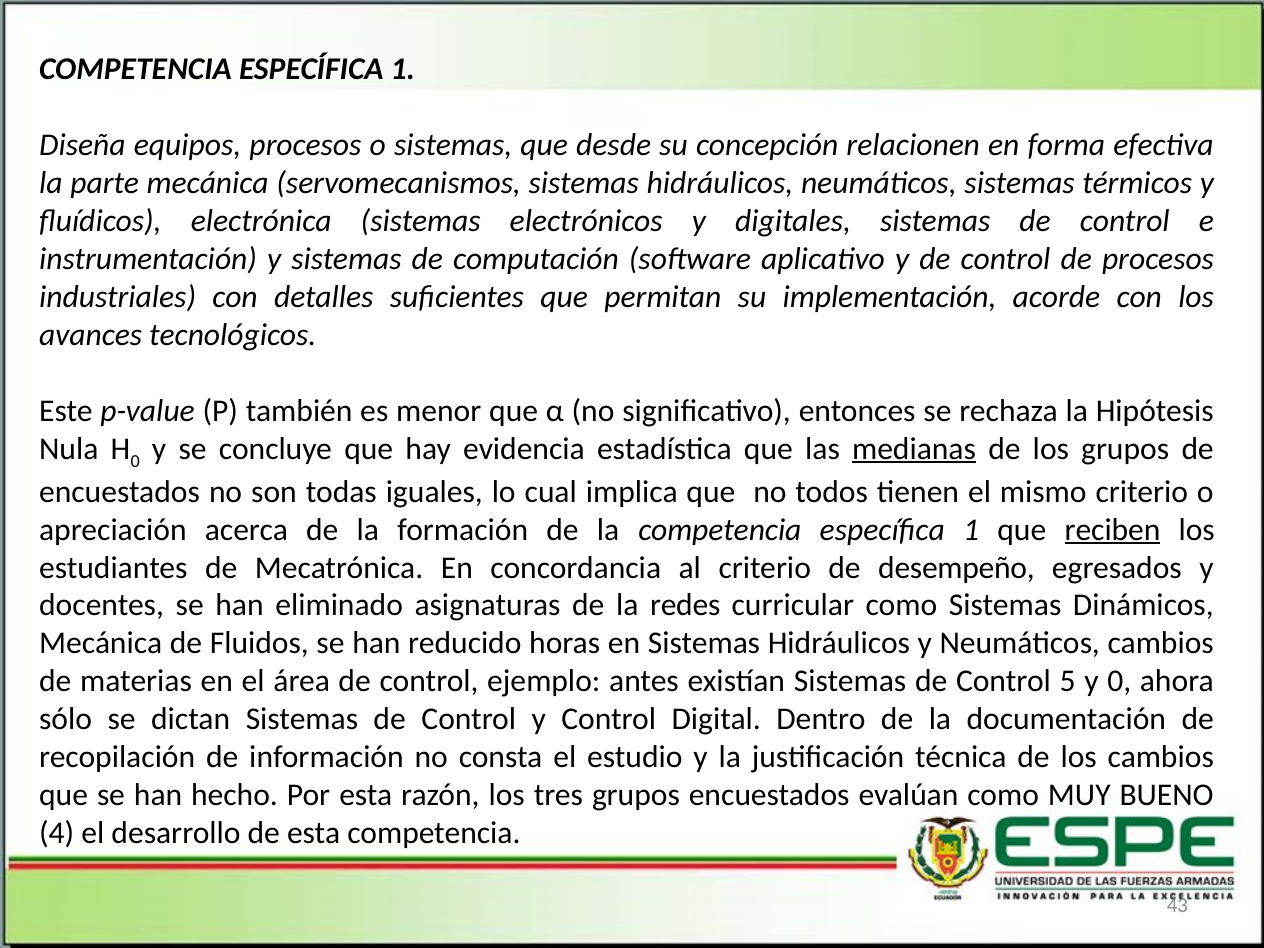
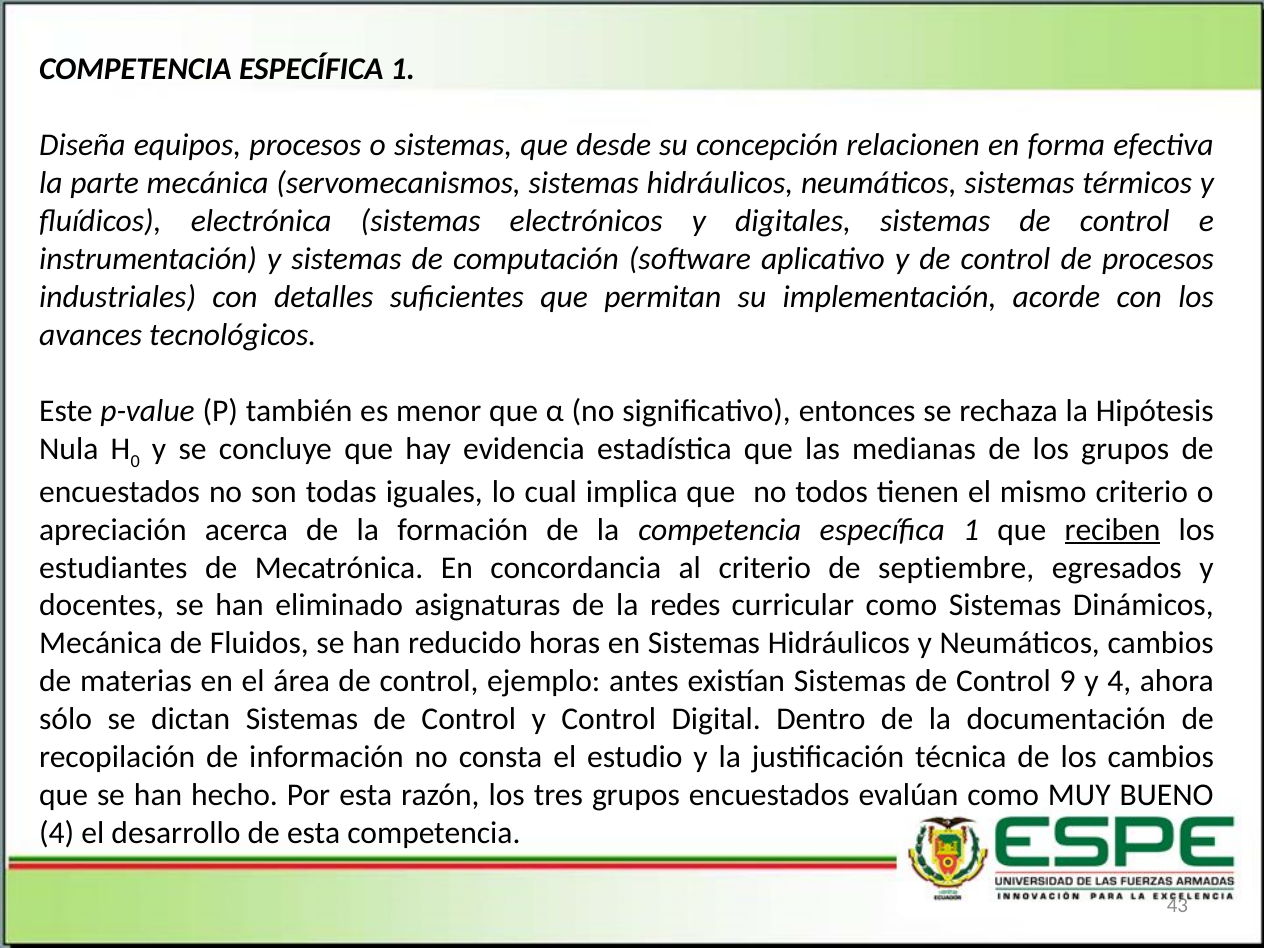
medianas underline: present -> none
desempeño: desempeño -> septiembre
5: 5 -> 9
y 0: 0 -> 4
